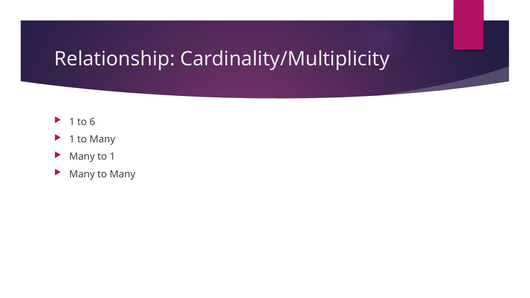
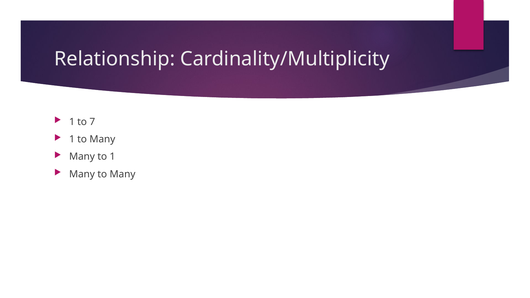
6: 6 -> 7
